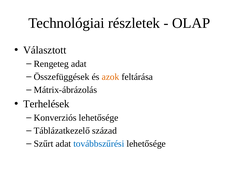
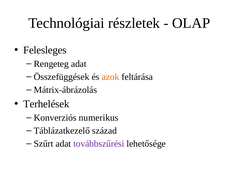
Választott: Választott -> Felesleges
Konverziós lehetősége: lehetősége -> numerikus
továbbszűrési colour: blue -> purple
